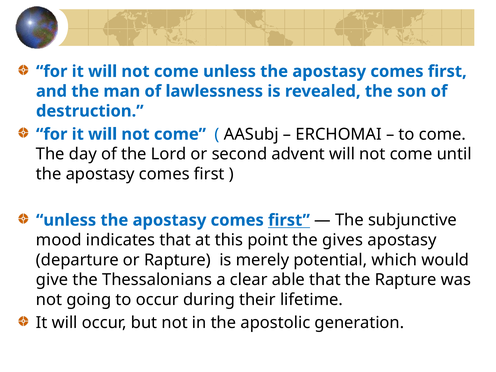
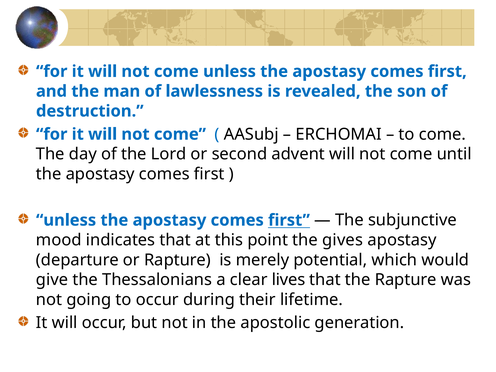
able: able -> lives
